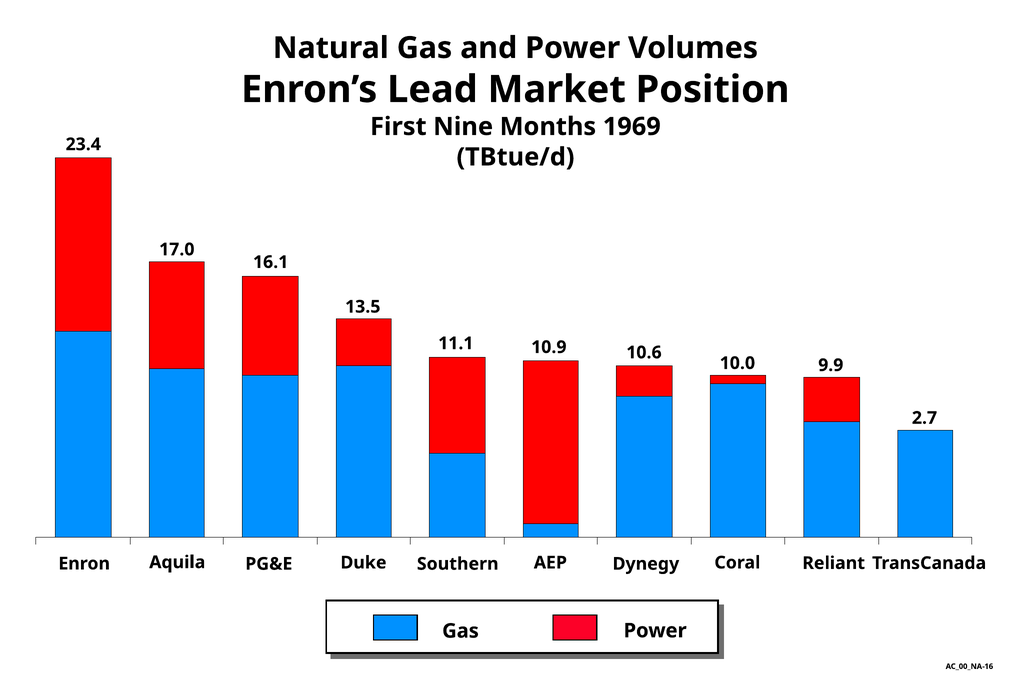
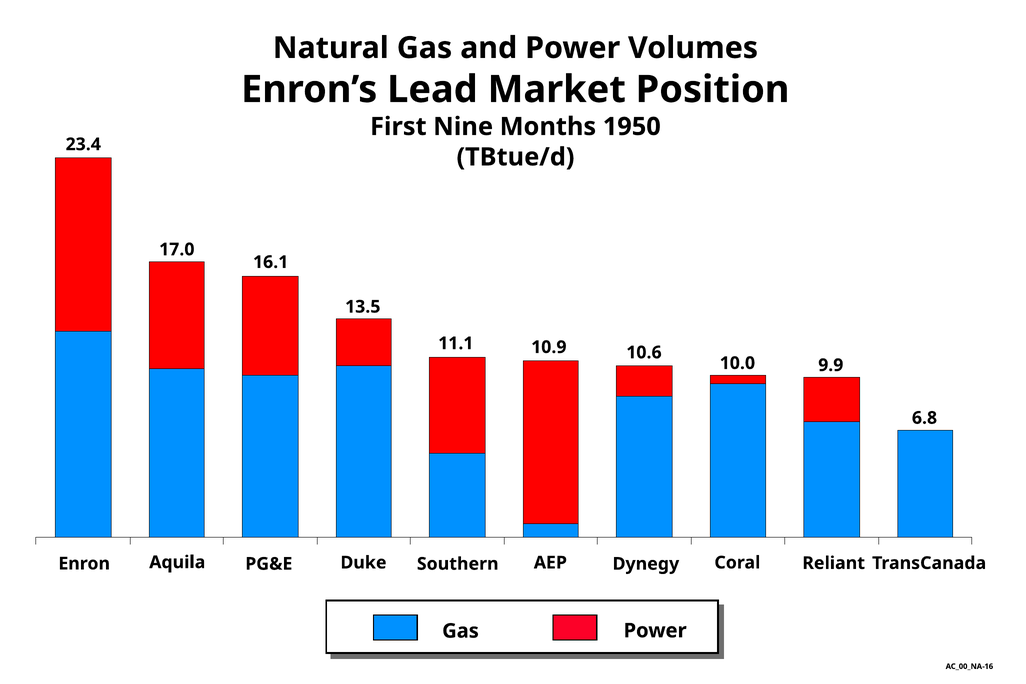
1969: 1969 -> 1950
2.7: 2.7 -> 6.8
